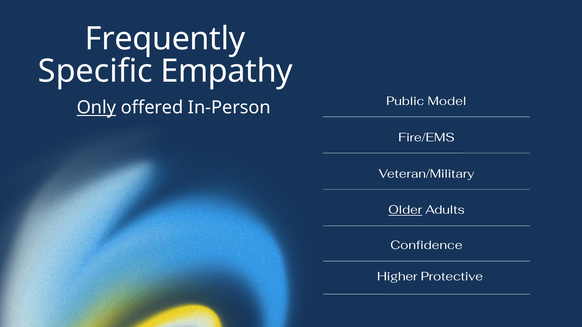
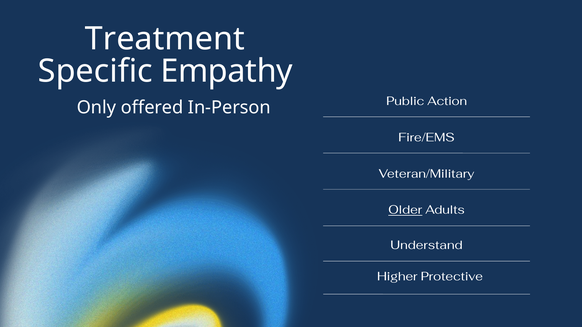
Frequently: Frequently -> Treatment
Model: Model -> Action
Only underline: present -> none
Confidence: Confidence -> Understand
